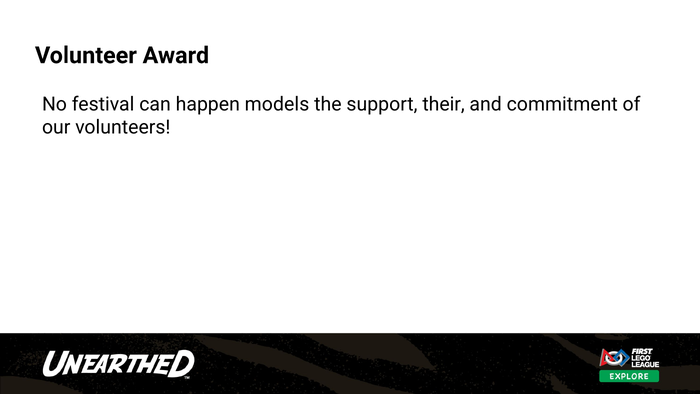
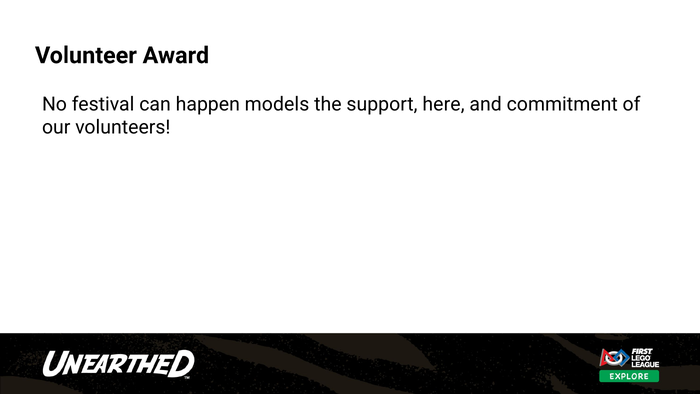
their: their -> here
